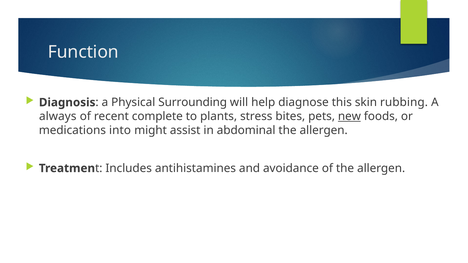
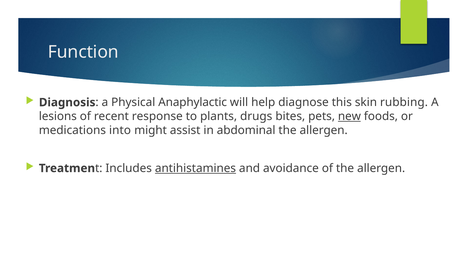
Surrounding: Surrounding -> Anaphylactic
always: always -> lesions
complete: complete -> response
stress: stress -> drugs
antihistamines underline: none -> present
